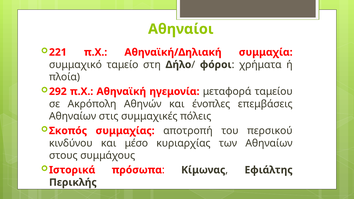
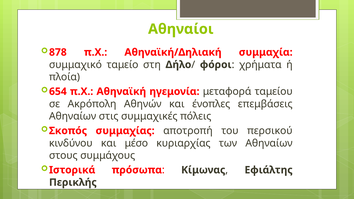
221: 221 -> 878
292: 292 -> 654
